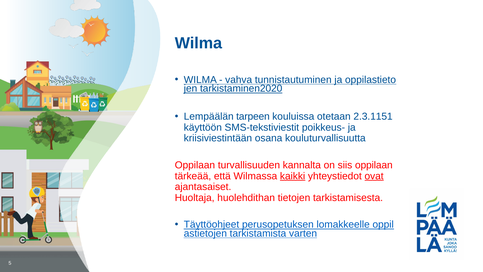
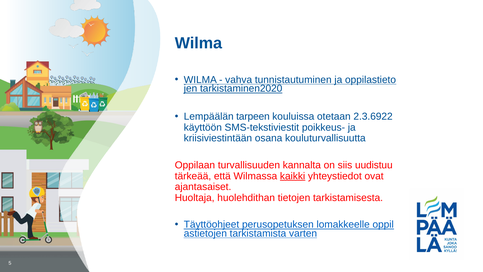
2.3.1151: 2.3.1151 -> 2.3.6922
siis oppilaan: oppilaan -> uudistuu
ovat underline: present -> none
